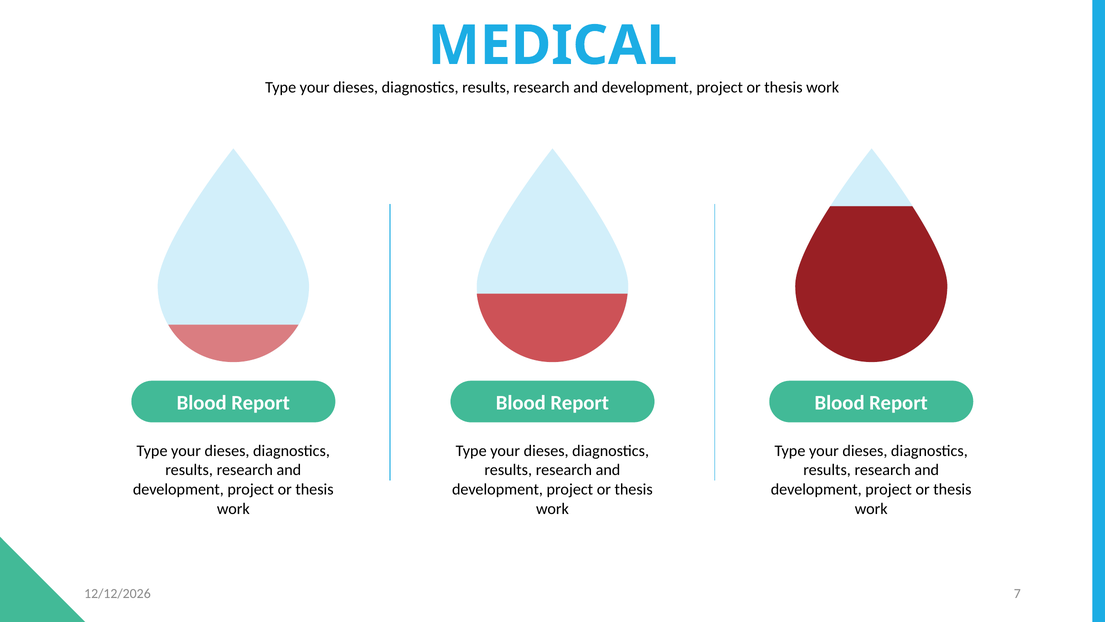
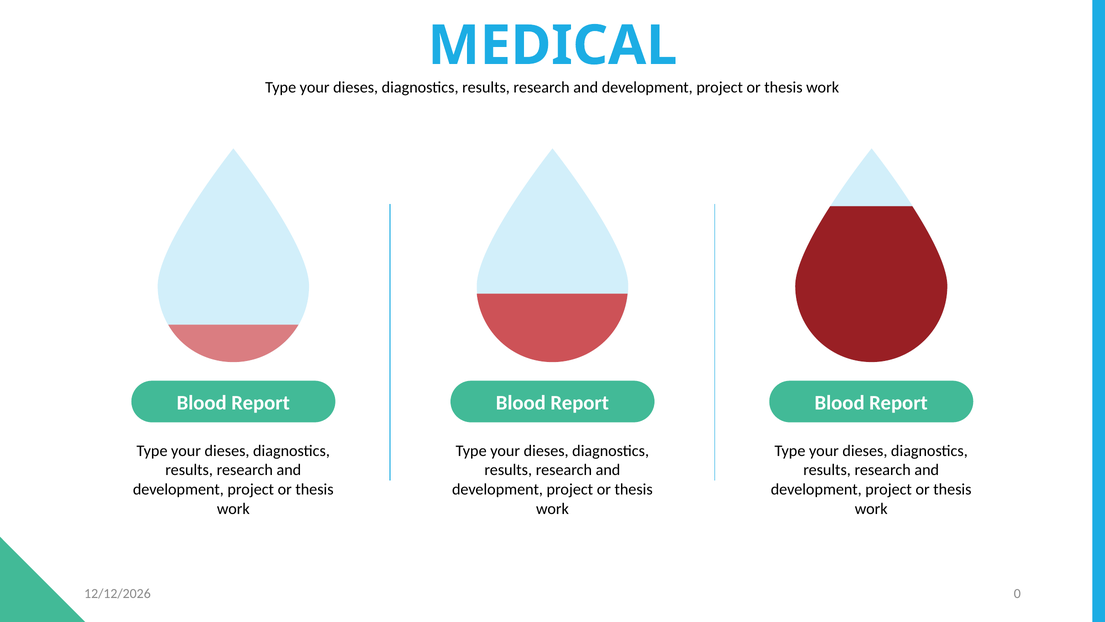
7: 7 -> 0
